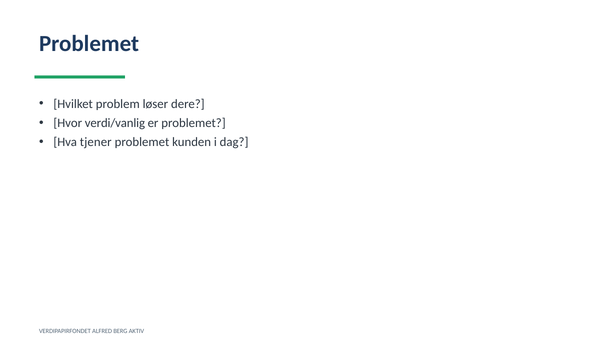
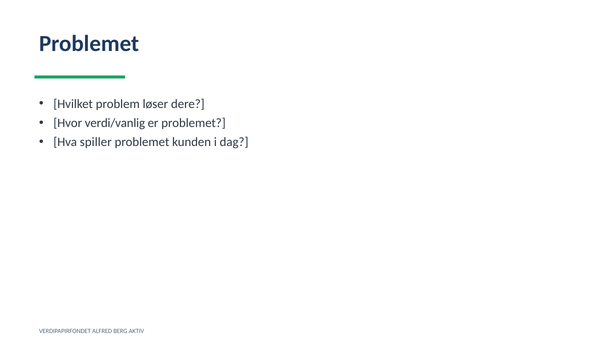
tjener: tjener -> spiller
